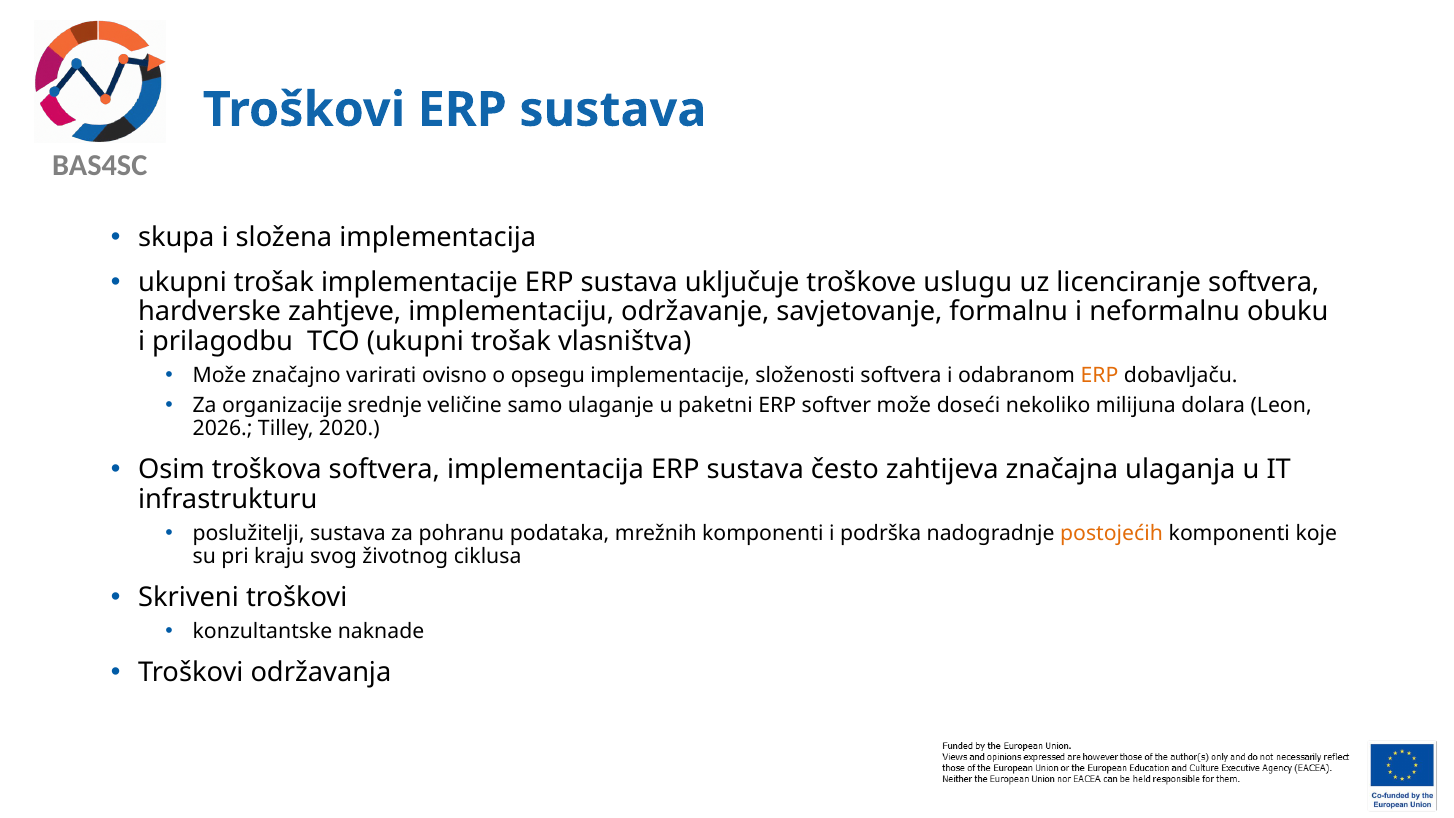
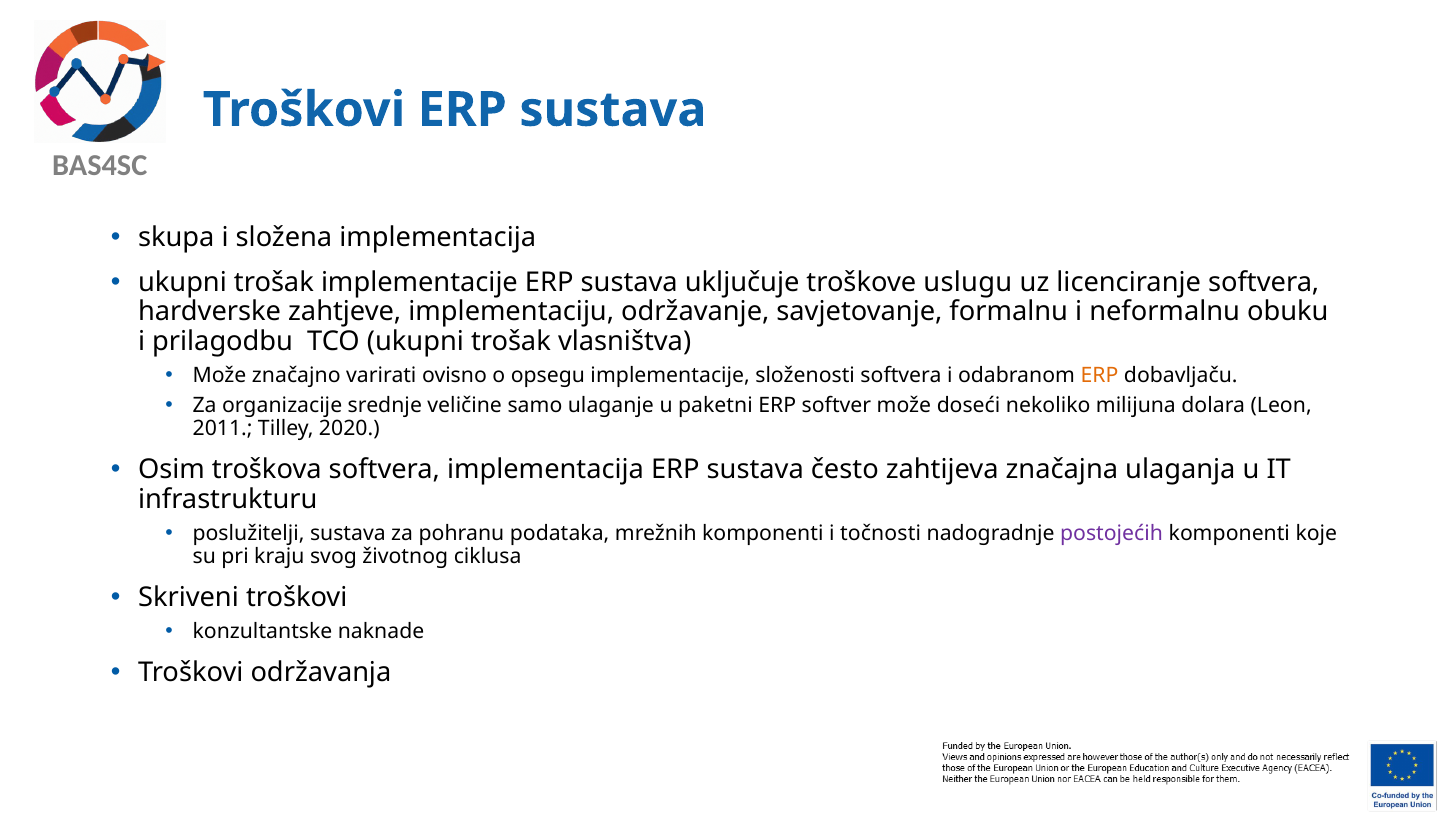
2026: 2026 -> 2011
podrška: podrška -> točnosti
postojećih colour: orange -> purple
